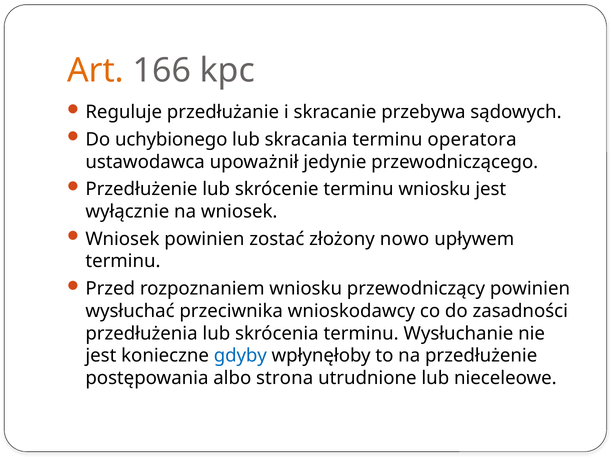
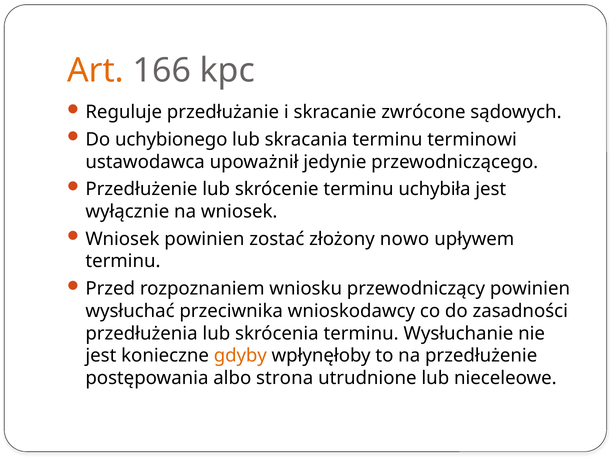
przebywa: przebywa -> zwrócone
operatora: operatora -> terminowi
terminu wniosku: wniosku -> uchybiła
gdyby colour: blue -> orange
